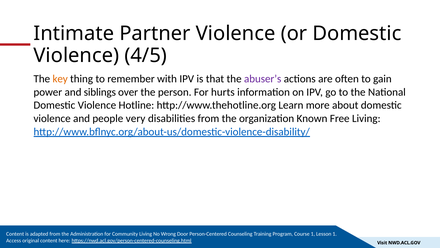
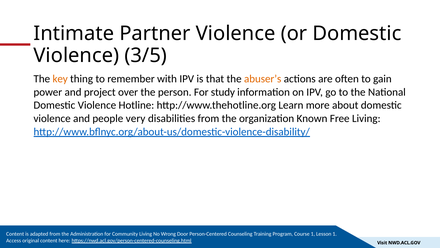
4/5: 4/5 -> 3/5
abuser’s colour: purple -> orange
siblings: siblings -> project
hurts: hurts -> study
